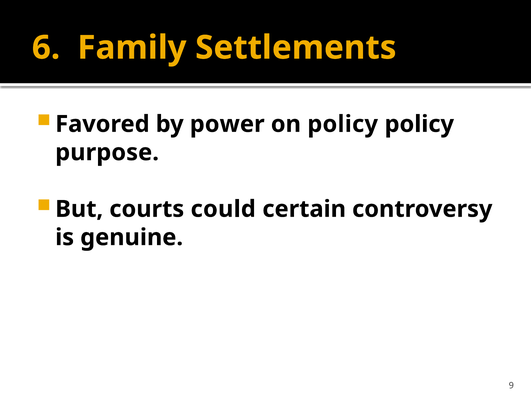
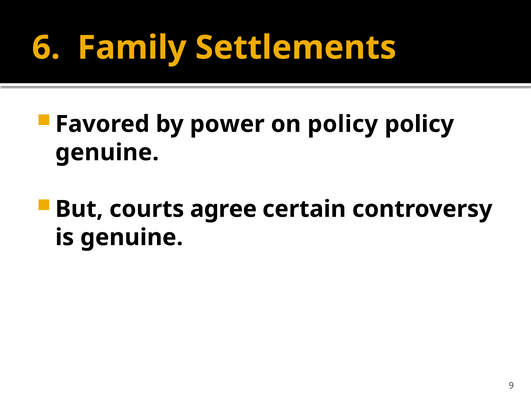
purpose at (107, 153): purpose -> genuine
could: could -> agree
